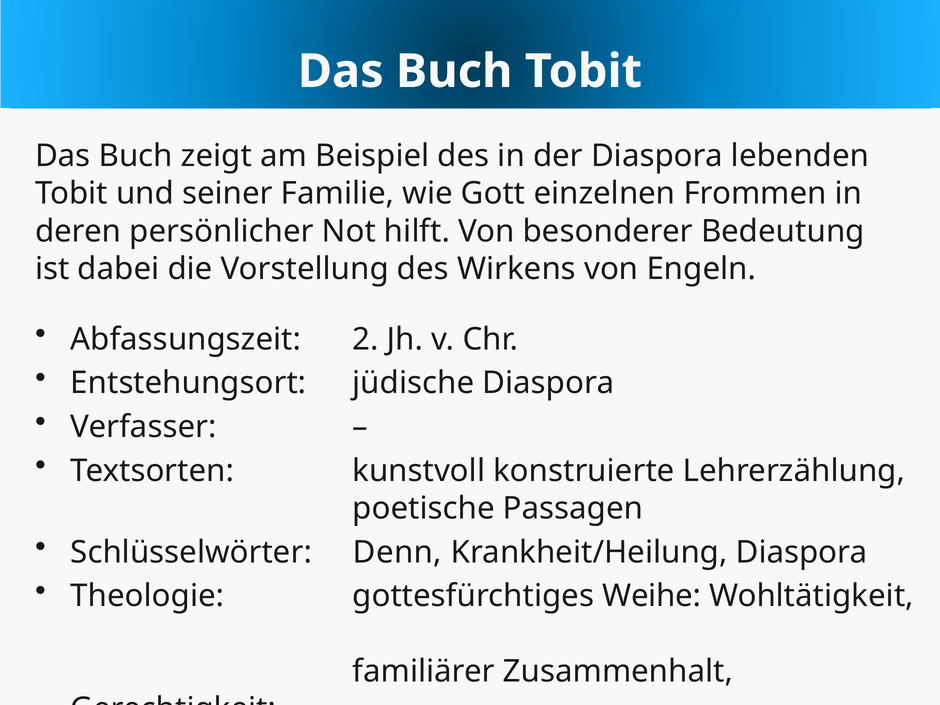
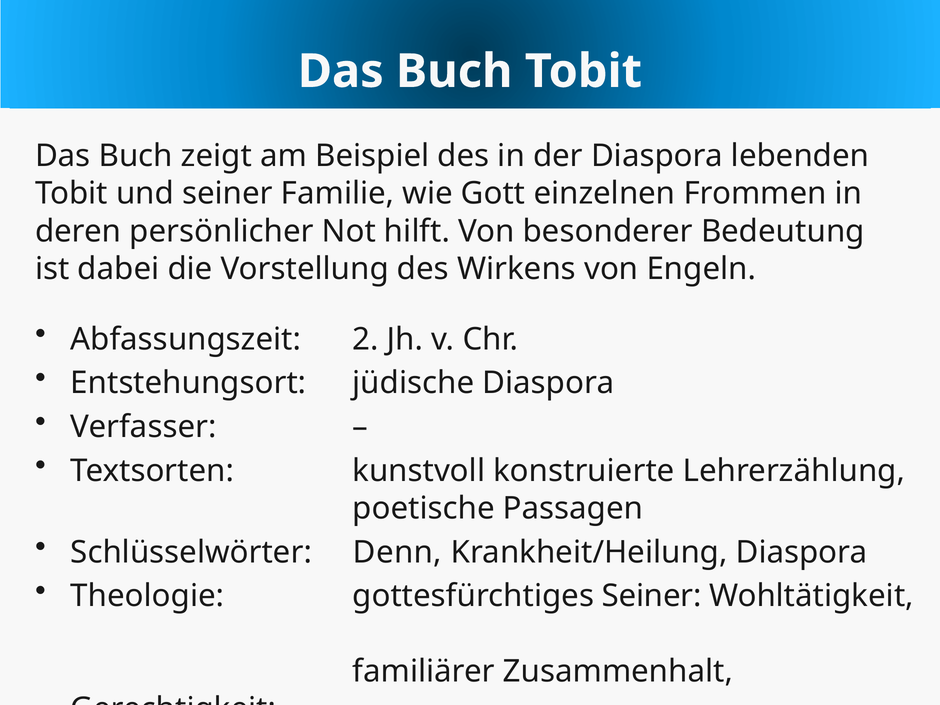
gottesfürchtiges Weihe: Weihe -> Seiner
